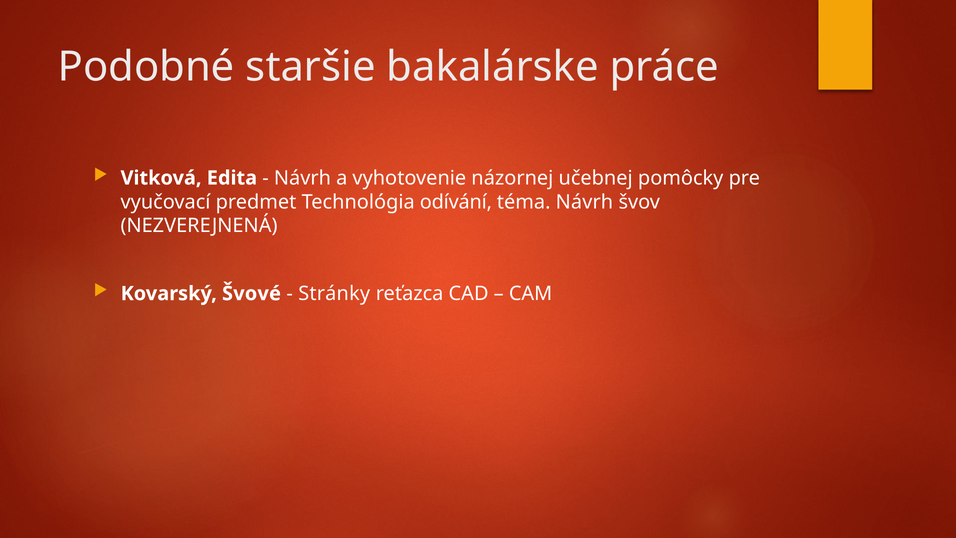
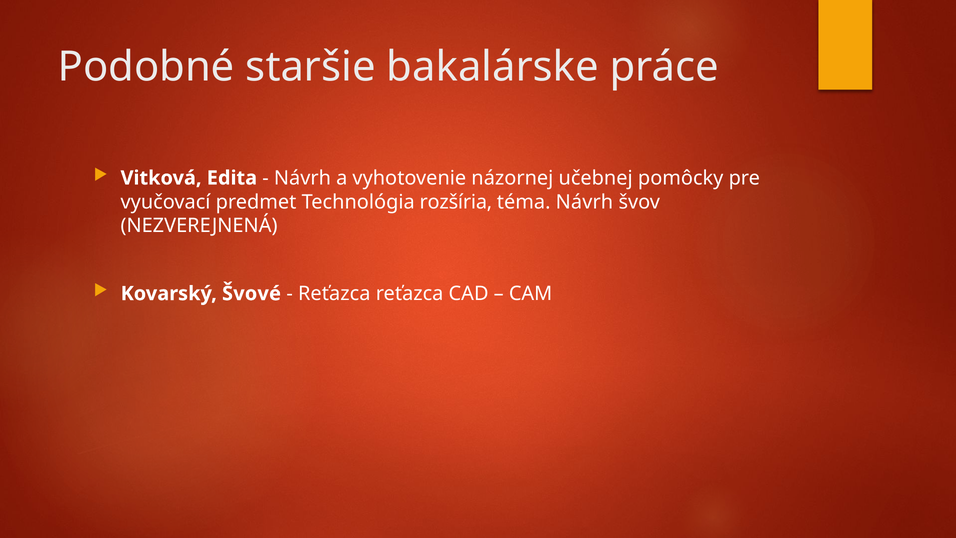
odívání: odívání -> rozšíria
Stránky at (334, 293): Stránky -> Reťazca
